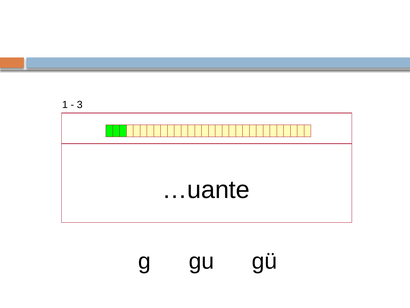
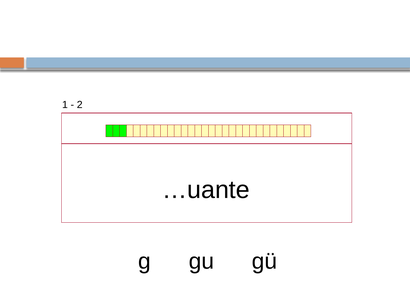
3: 3 -> 2
